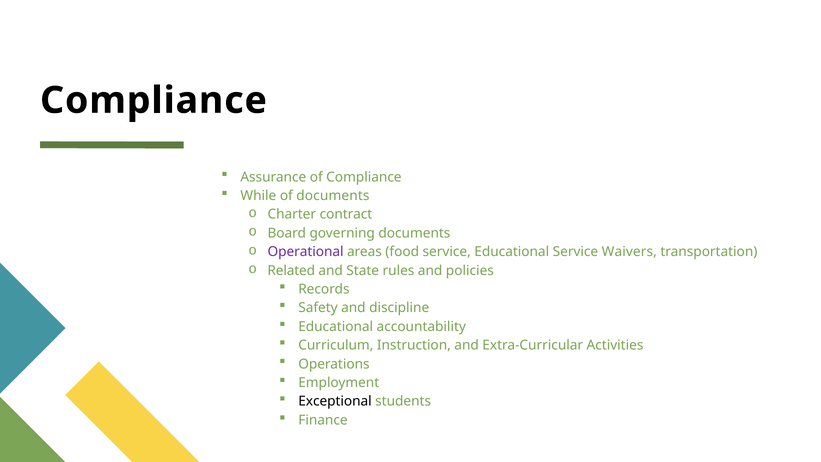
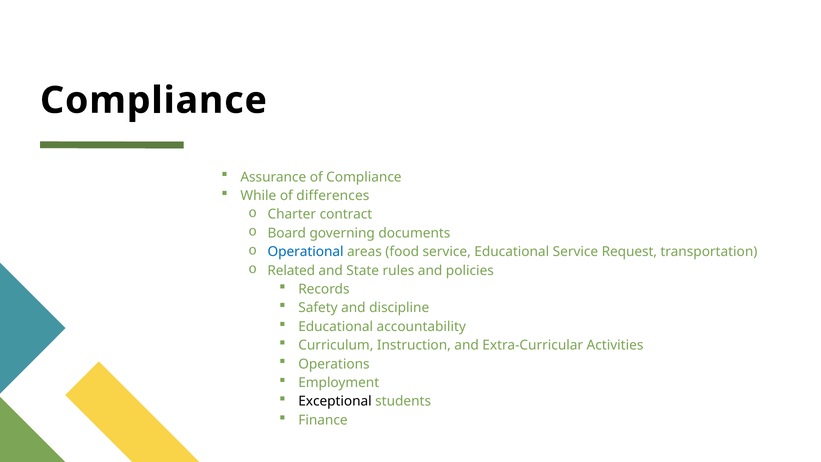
of documents: documents -> differences
Operational colour: purple -> blue
Waivers: Waivers -> Request
